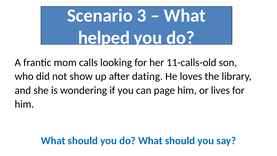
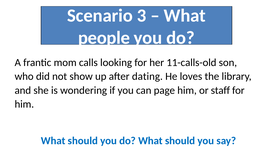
helped: helped -> people
lives: lives -> staff
